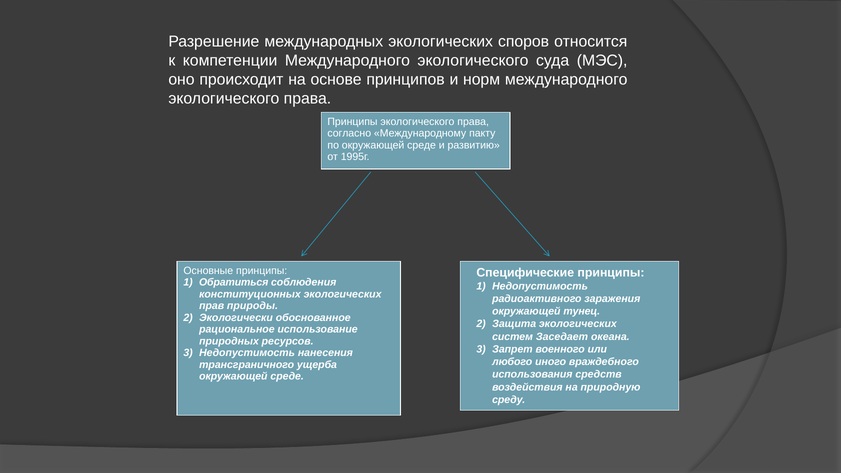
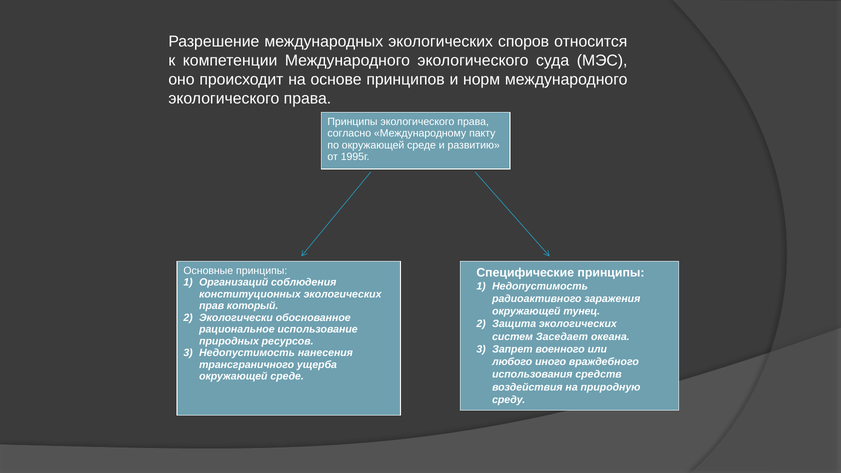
Обратиться: Обратиться -> Организаций
природы: природы -> который
